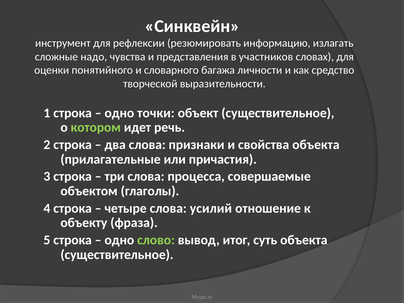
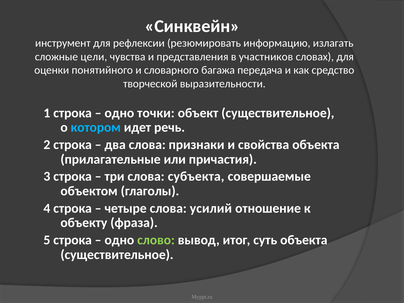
надо: надо -> цели
личности: личности -> передача
котором colour: light green -> light blue
процесса: процесса -> субъекта
